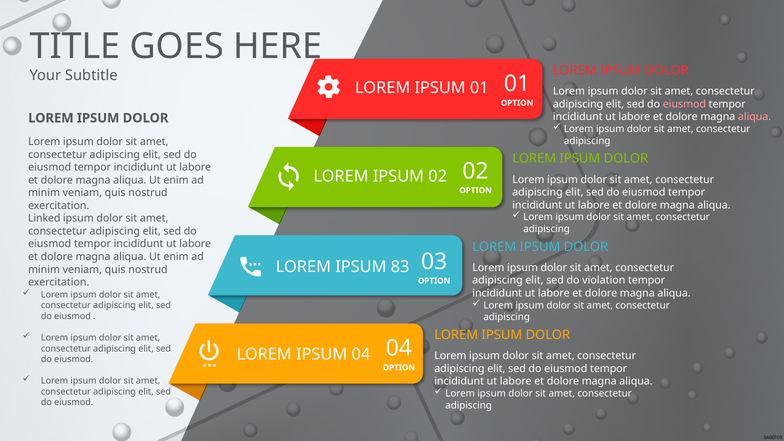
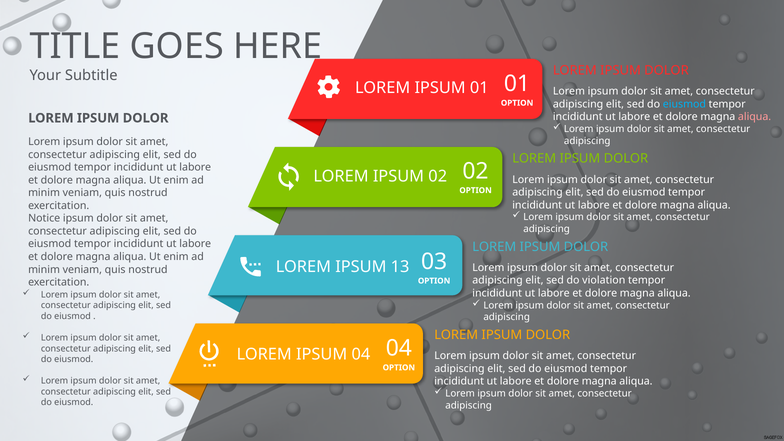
eiusmod at (684, 104) colour: pink -> light blue
Linked: Linked -> Notice
83: 83 -> 13
